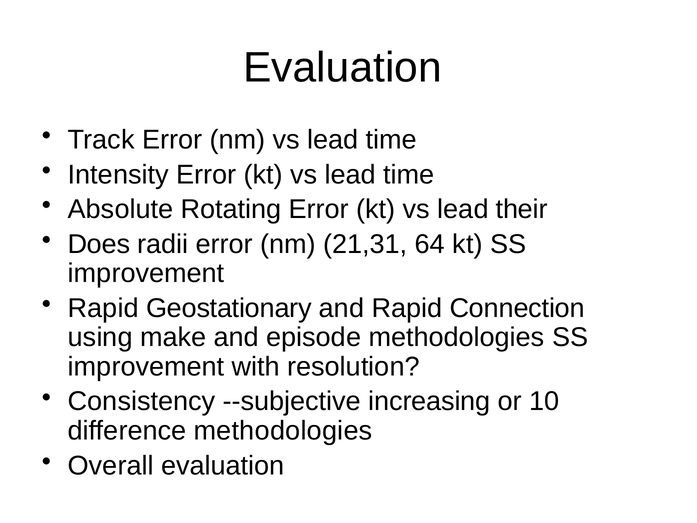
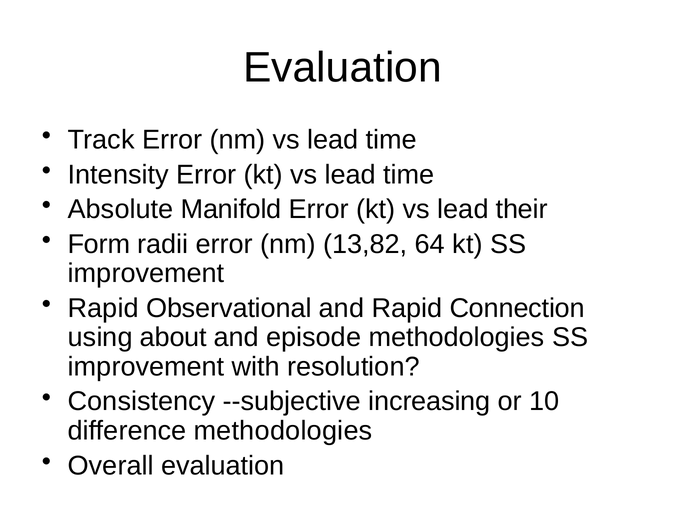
Rotating: Rotating -> Manifold
Does: Does -> Form
21,31: 21,31 -> 13,82
Geostationary: Geostationary -> Observational
make: make -> about
